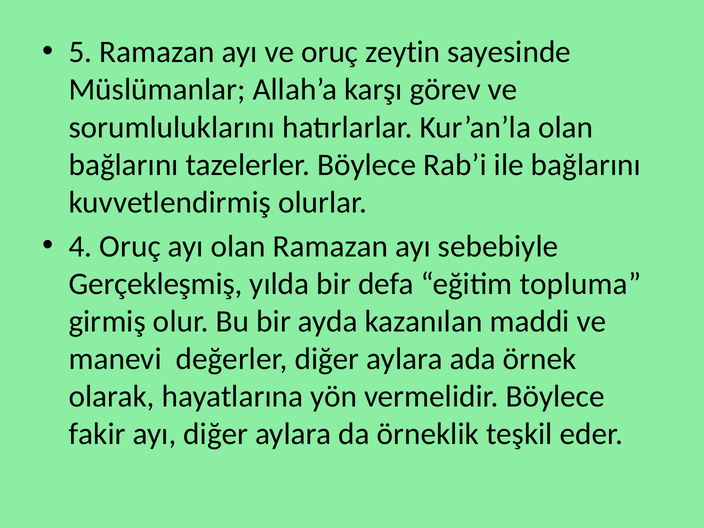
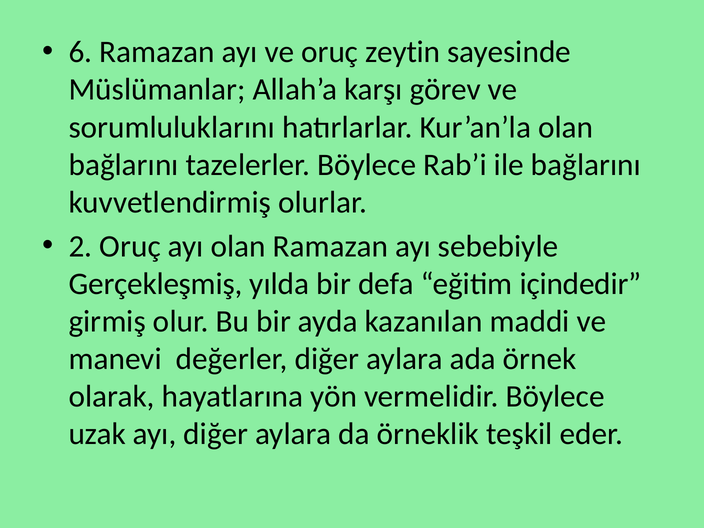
5: 5 -> 6
4: 4 -> 2
topluma: topluma -> içindedir
fakir: fakir -> uzak
